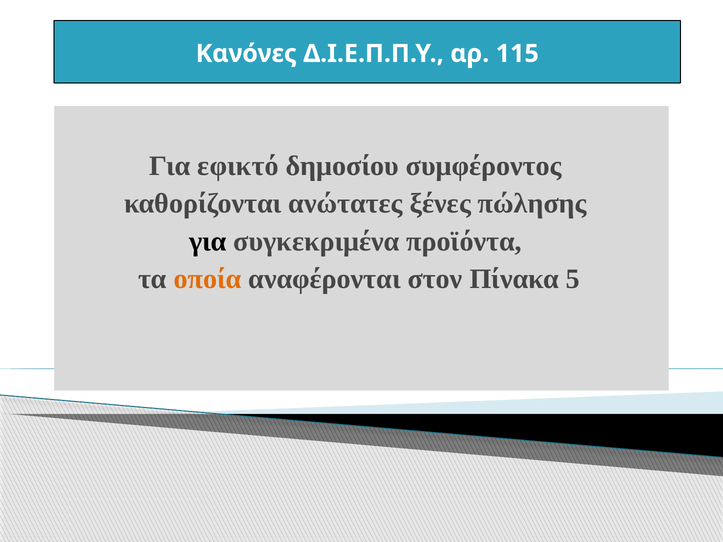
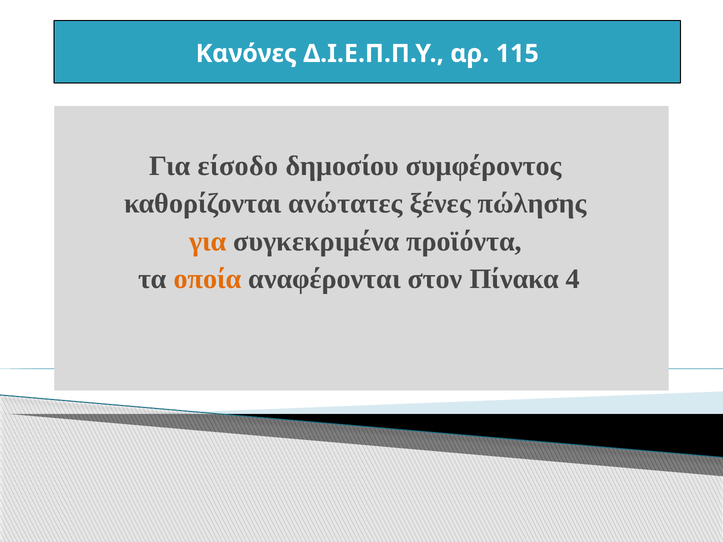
εφικτό: εφικτό -> είσοδο
για at (208, 241) colour: black -> orange
5: 5 -> 4
